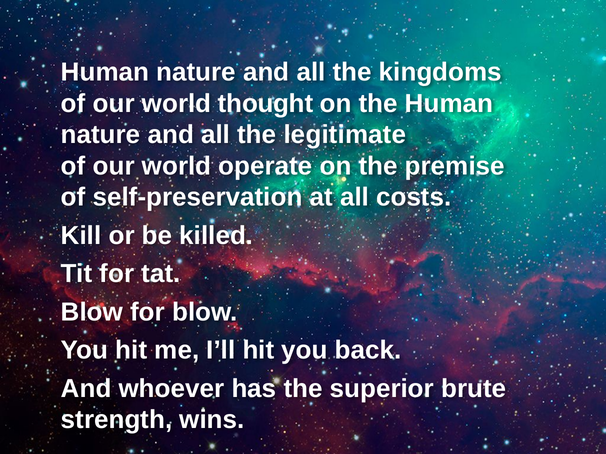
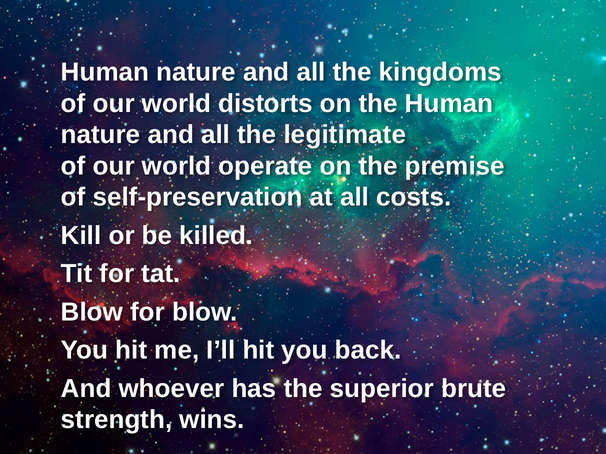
thought: thought -> distorts
